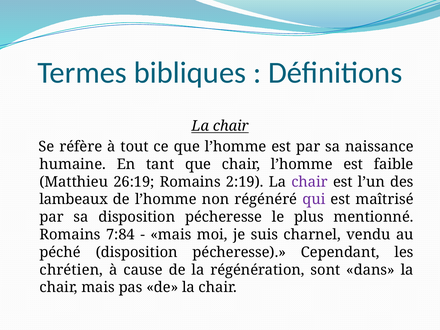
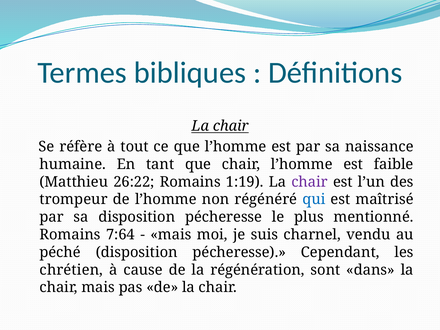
26:19: 26:19 -> 26:22
2:19: 2:19 -> 1:19
lambeaux: lambeaux -> trompeur
qui colour: purple -> blue
7:84: 7:84 -> 7:64
